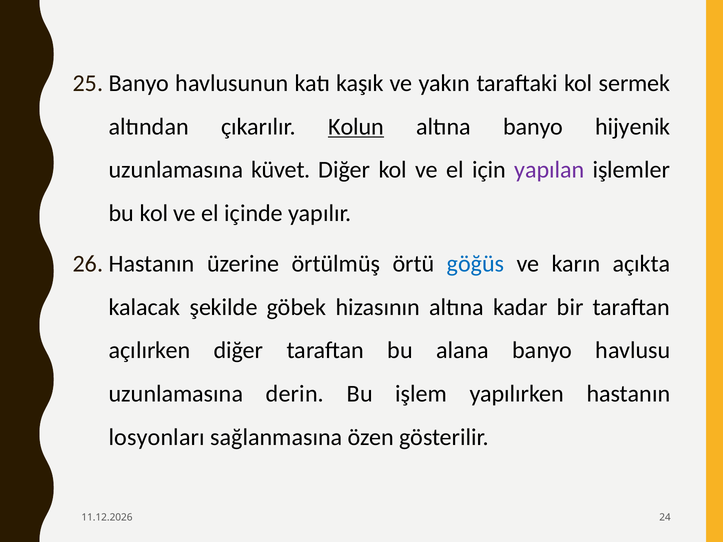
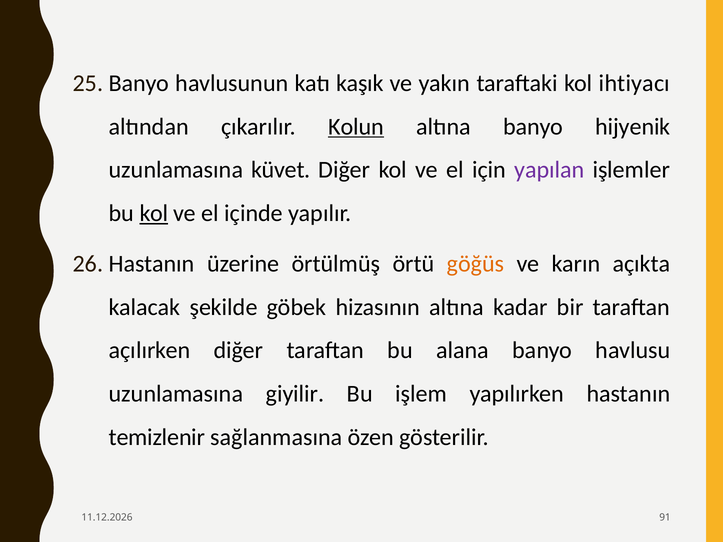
sermek: sermek -> ihtiyacı
kol at (154, 213) underline: none -> present
göğüs colour: blue -> orange
derin: derin -> giyilir
losyonları: losyonları -> temizlenir
24: 24 -> 91
